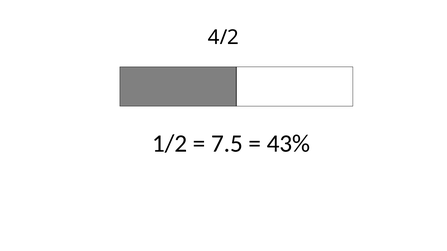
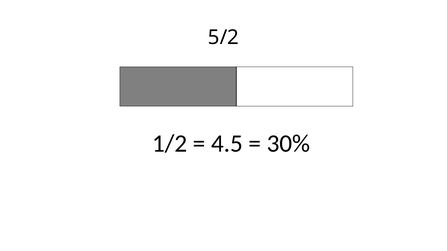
4/2: 4/2 -> 5/2
7.5: 7.5 -> 4.5
43%: 43% -> 30%
